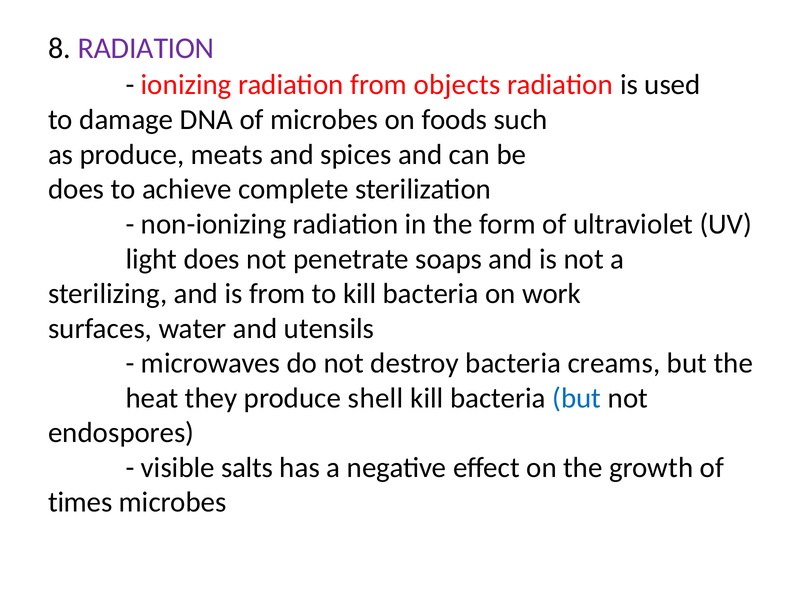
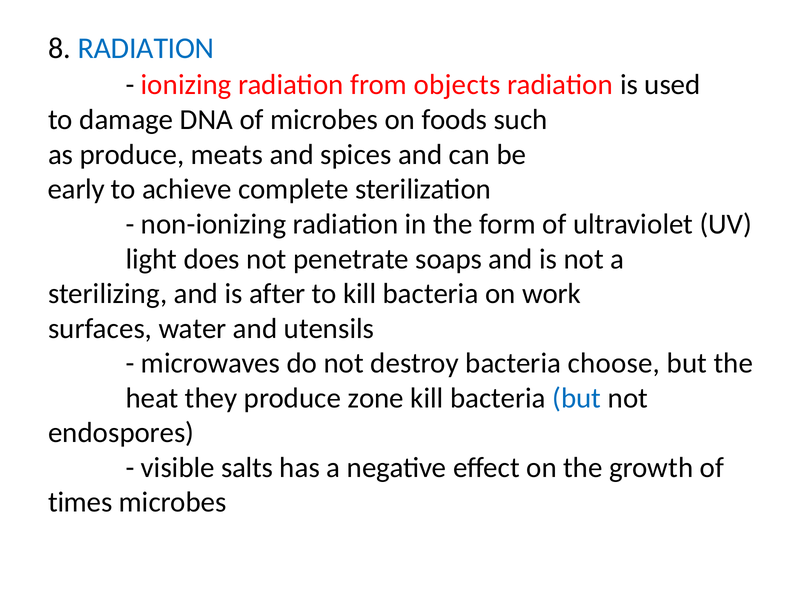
RADIATION at (146, 48) colour: purple -> blue
does at (76, 189): does -> early
is from: from -> after
creams: creams -> choose
shell: shell -> zone
